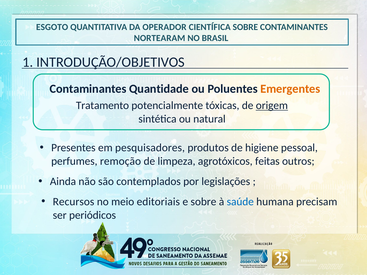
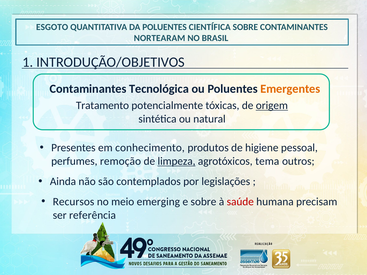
DA OPERADOR: OPERADOR -> POLUENTES
Quantidade: Quantidade -> Tecnológica
pesquisadores: pesquisadores -> conhecimento
limpeza underline: none -> present
feitas: feitas -> tema
editoriais: editoriais -> emerging
saúde colour: blue -> red
periódicos: periódicos -> referência
